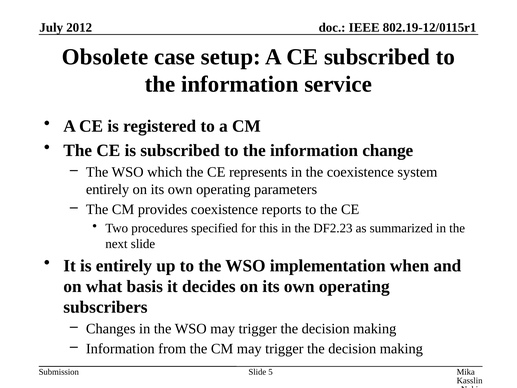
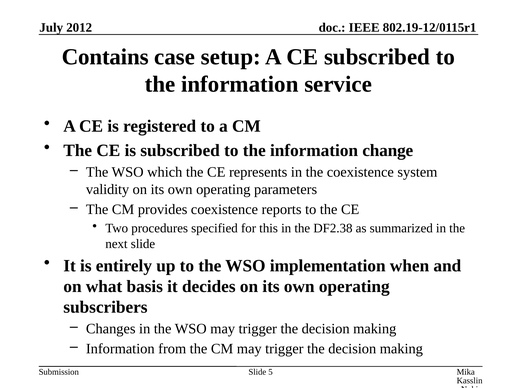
Obsolete: Obsolete -> Contains
entirely at (108, 189): entirely -> validity
DF2.23: DF2.23 -> DF2.38
